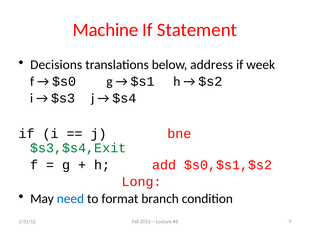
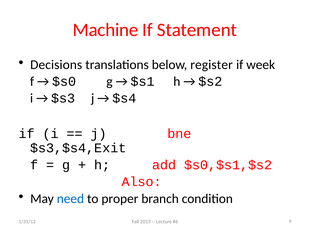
address: address -> register
$s3,$s4,Exit colour: green -> black
Long: Long -> Also
format: format -> proper
